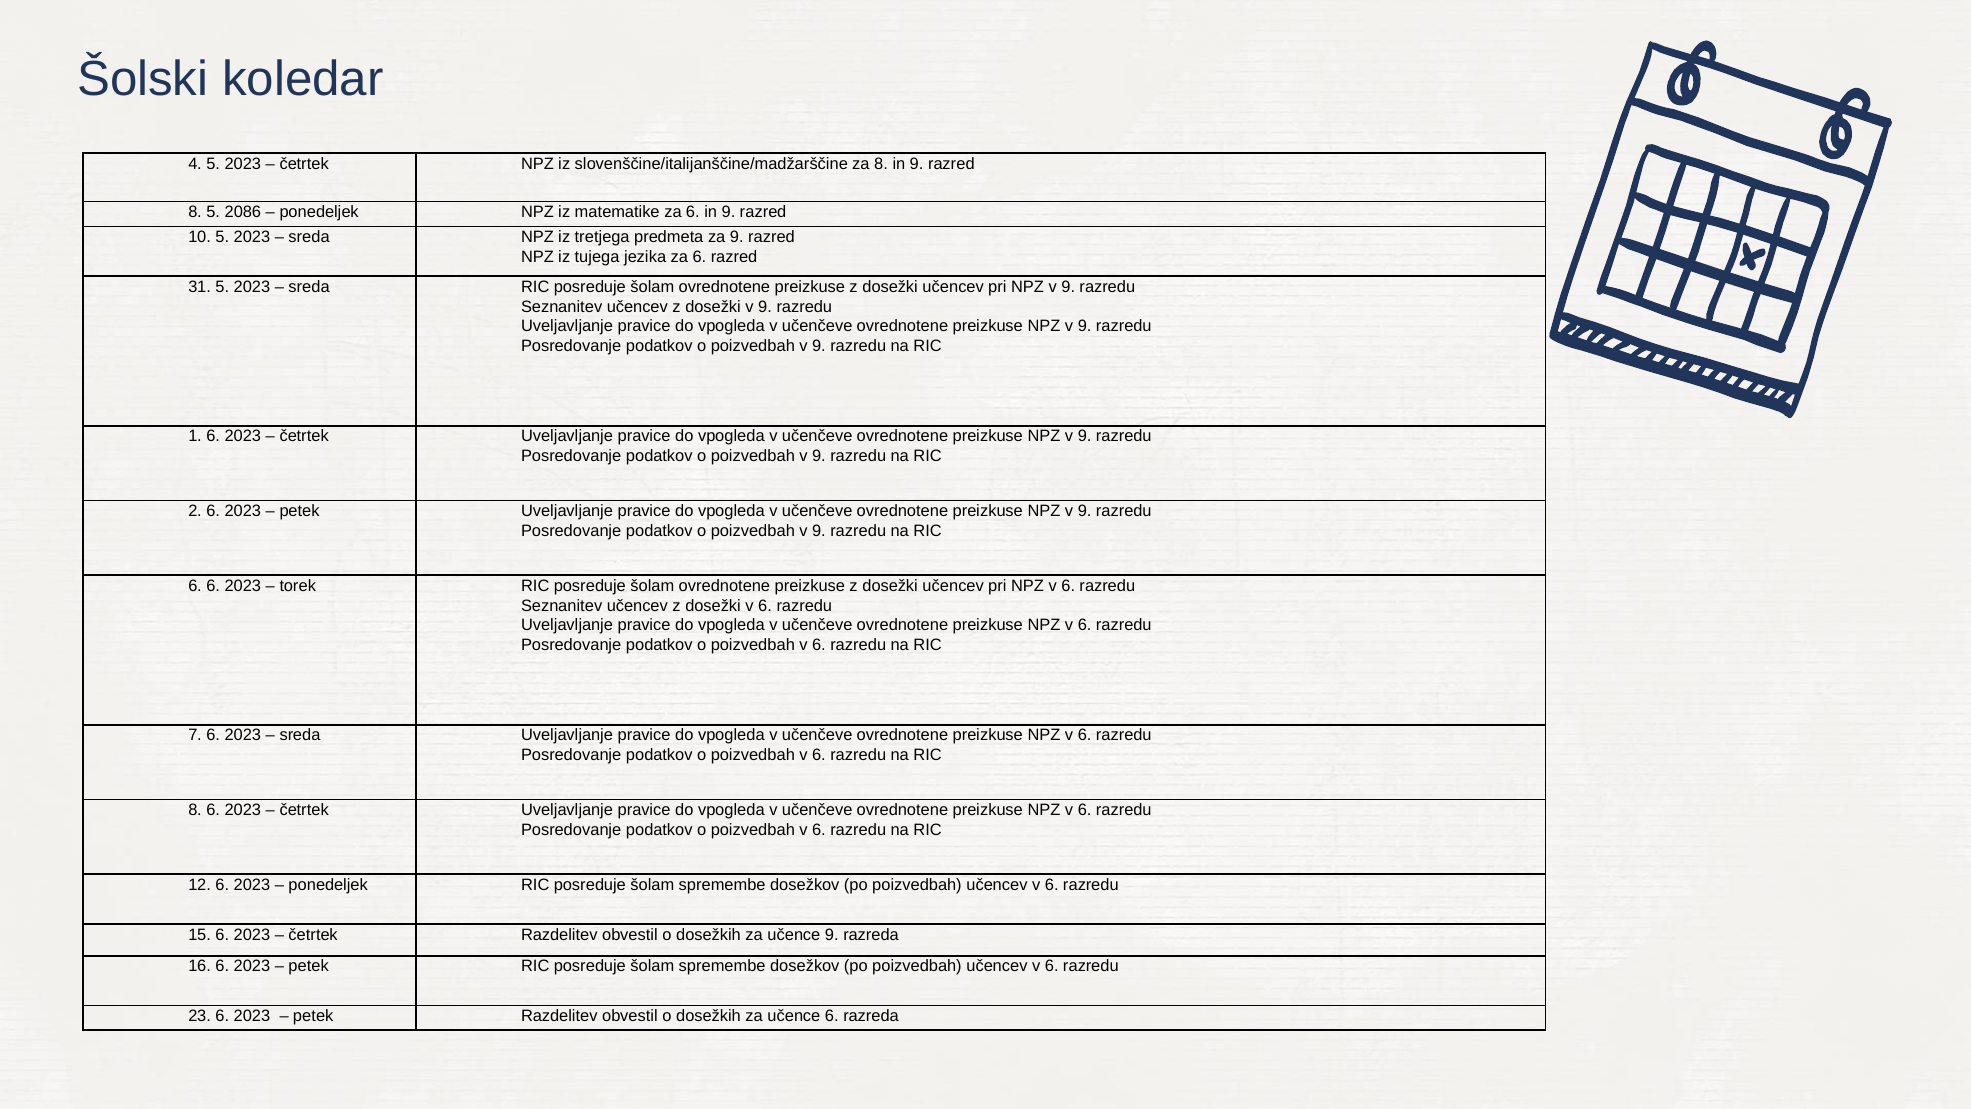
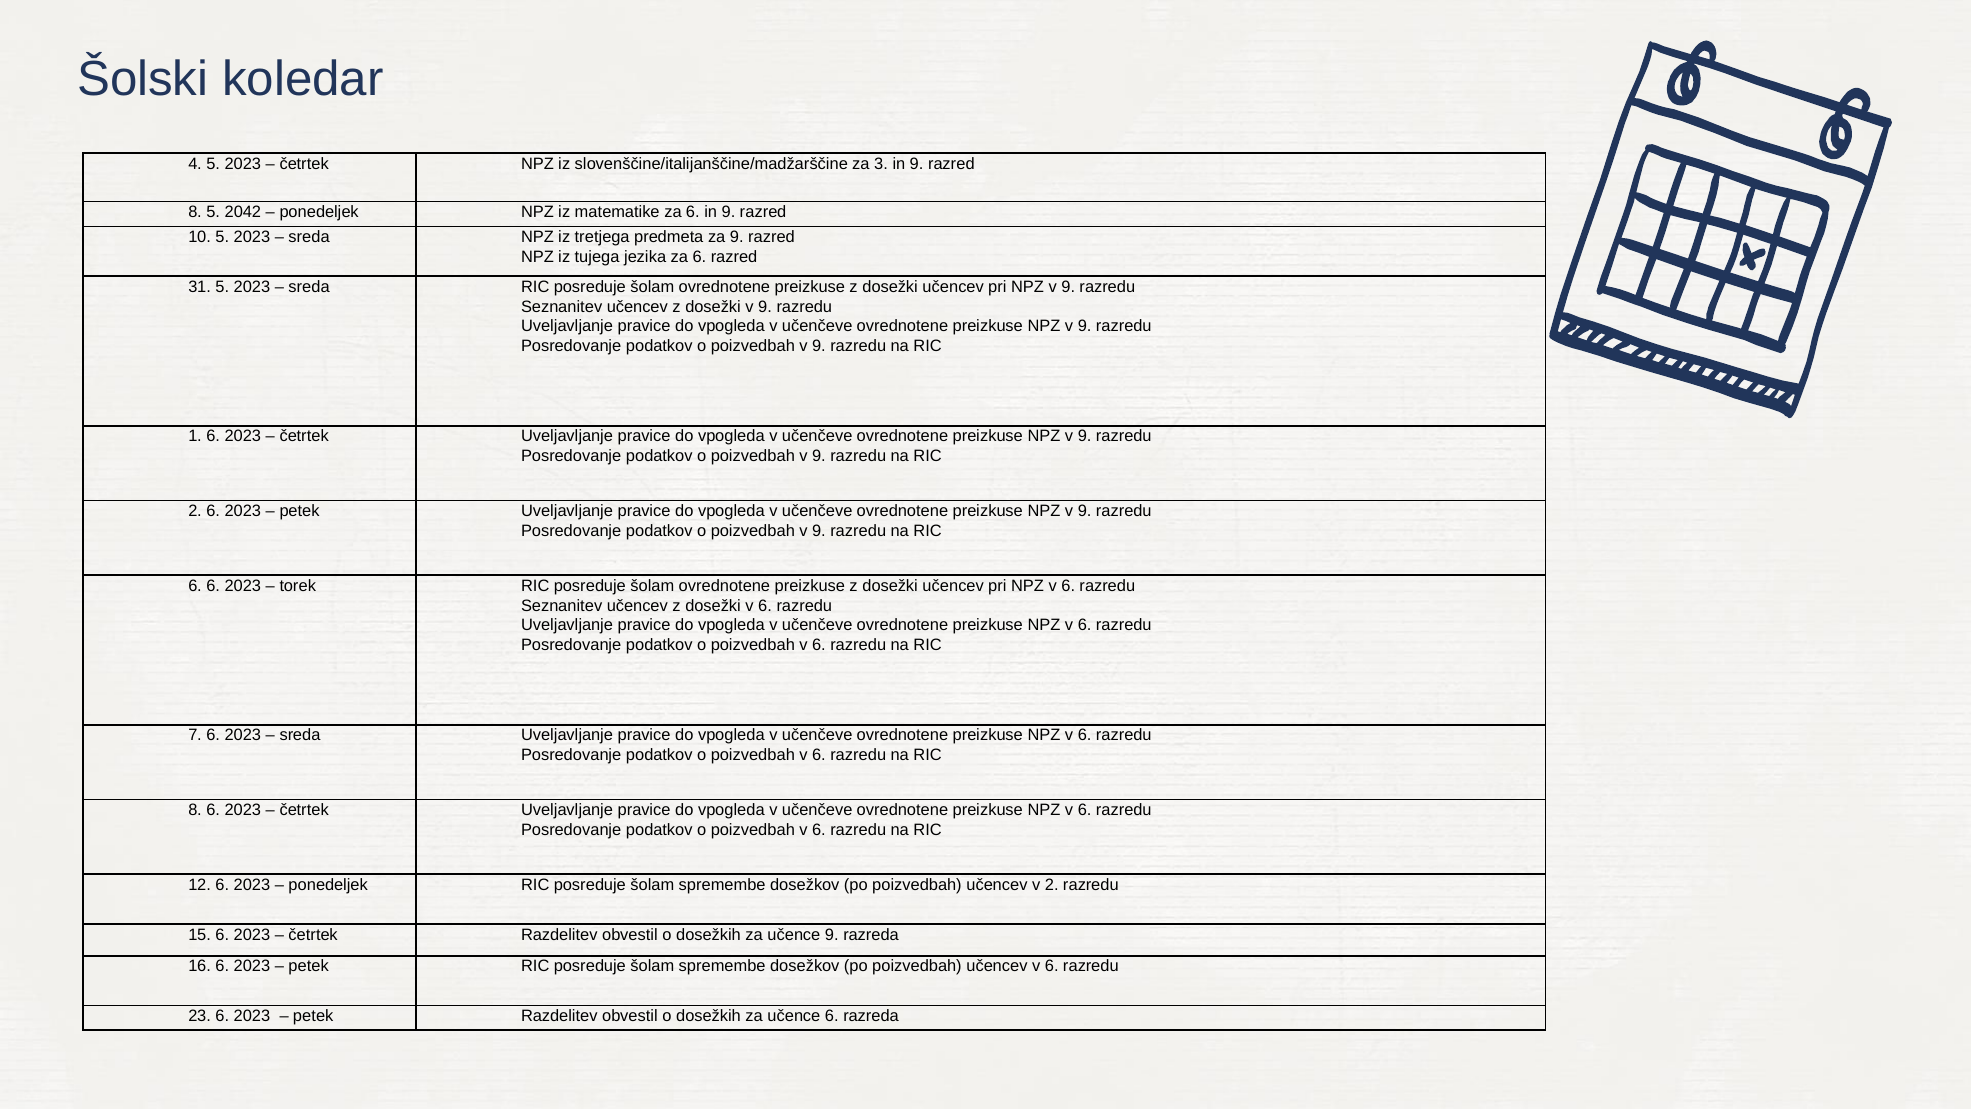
za 8: 8 -> 3
2086: 2086 -> 2042
6 at (1052, 885): 6 -> 2
